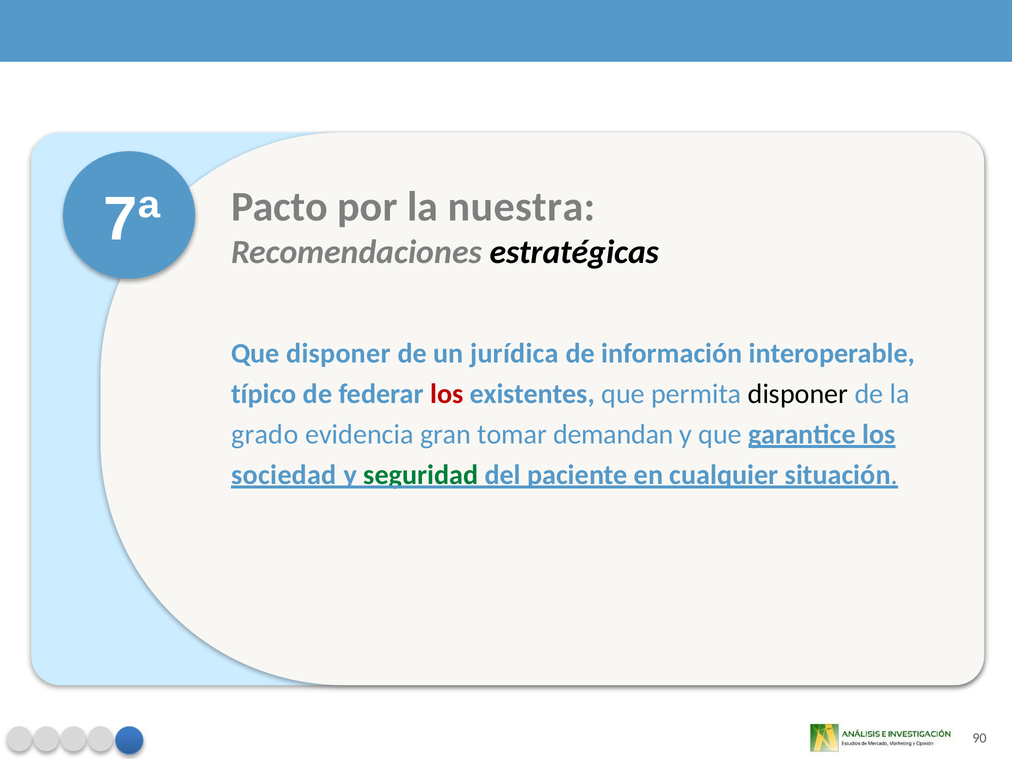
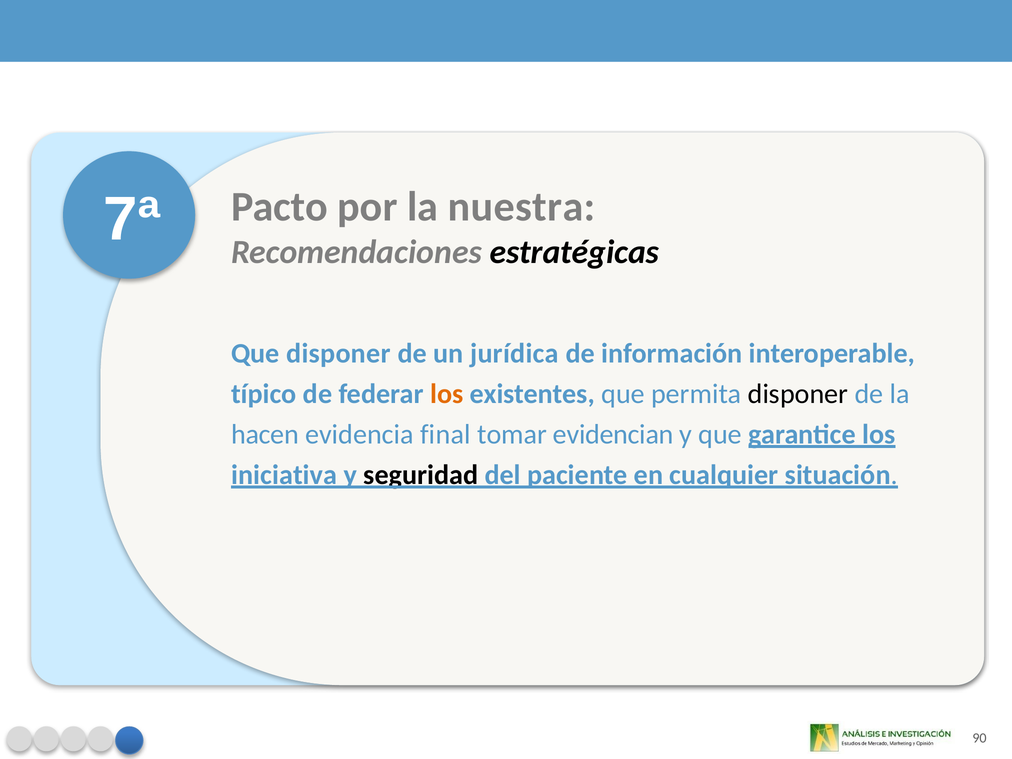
los at (447, 394) colour: red -> orange
grado: grado -> hacen
gran: gran -> final
demandan: demandan -> evidencian
sociedad: sociedad -> iniciativa
seguridad colour: green -> black
